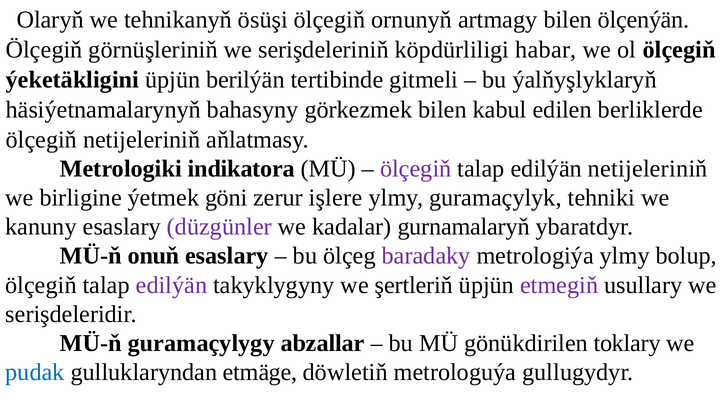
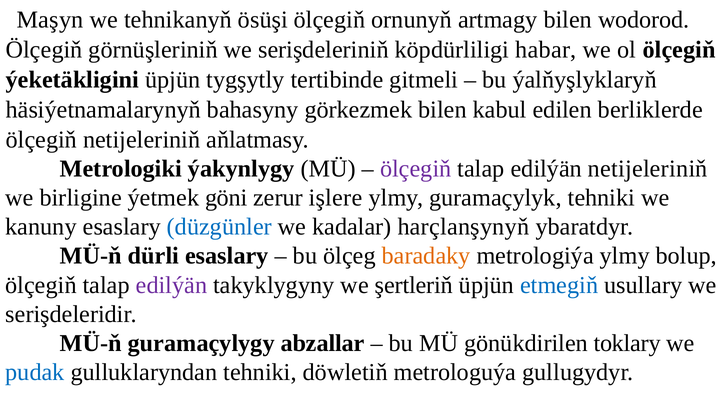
Olaryň: Olaryň -> Maşyn
ölçenýän: ölçenýän -> wodorod
berilýän: berilýän -> tygşytly
indikatora: indikatora -> ýakynlygy
düzgünler colour: purple -> blue
gurnamalaryň: gurnamalaryň -> harçlanşynyň
onuň: onuň -> dürli
baradaky colour: purple -> orange
etmegiň colour: purple -> blue
gulluklaryndan etmäge: etmäge -> tehniki
